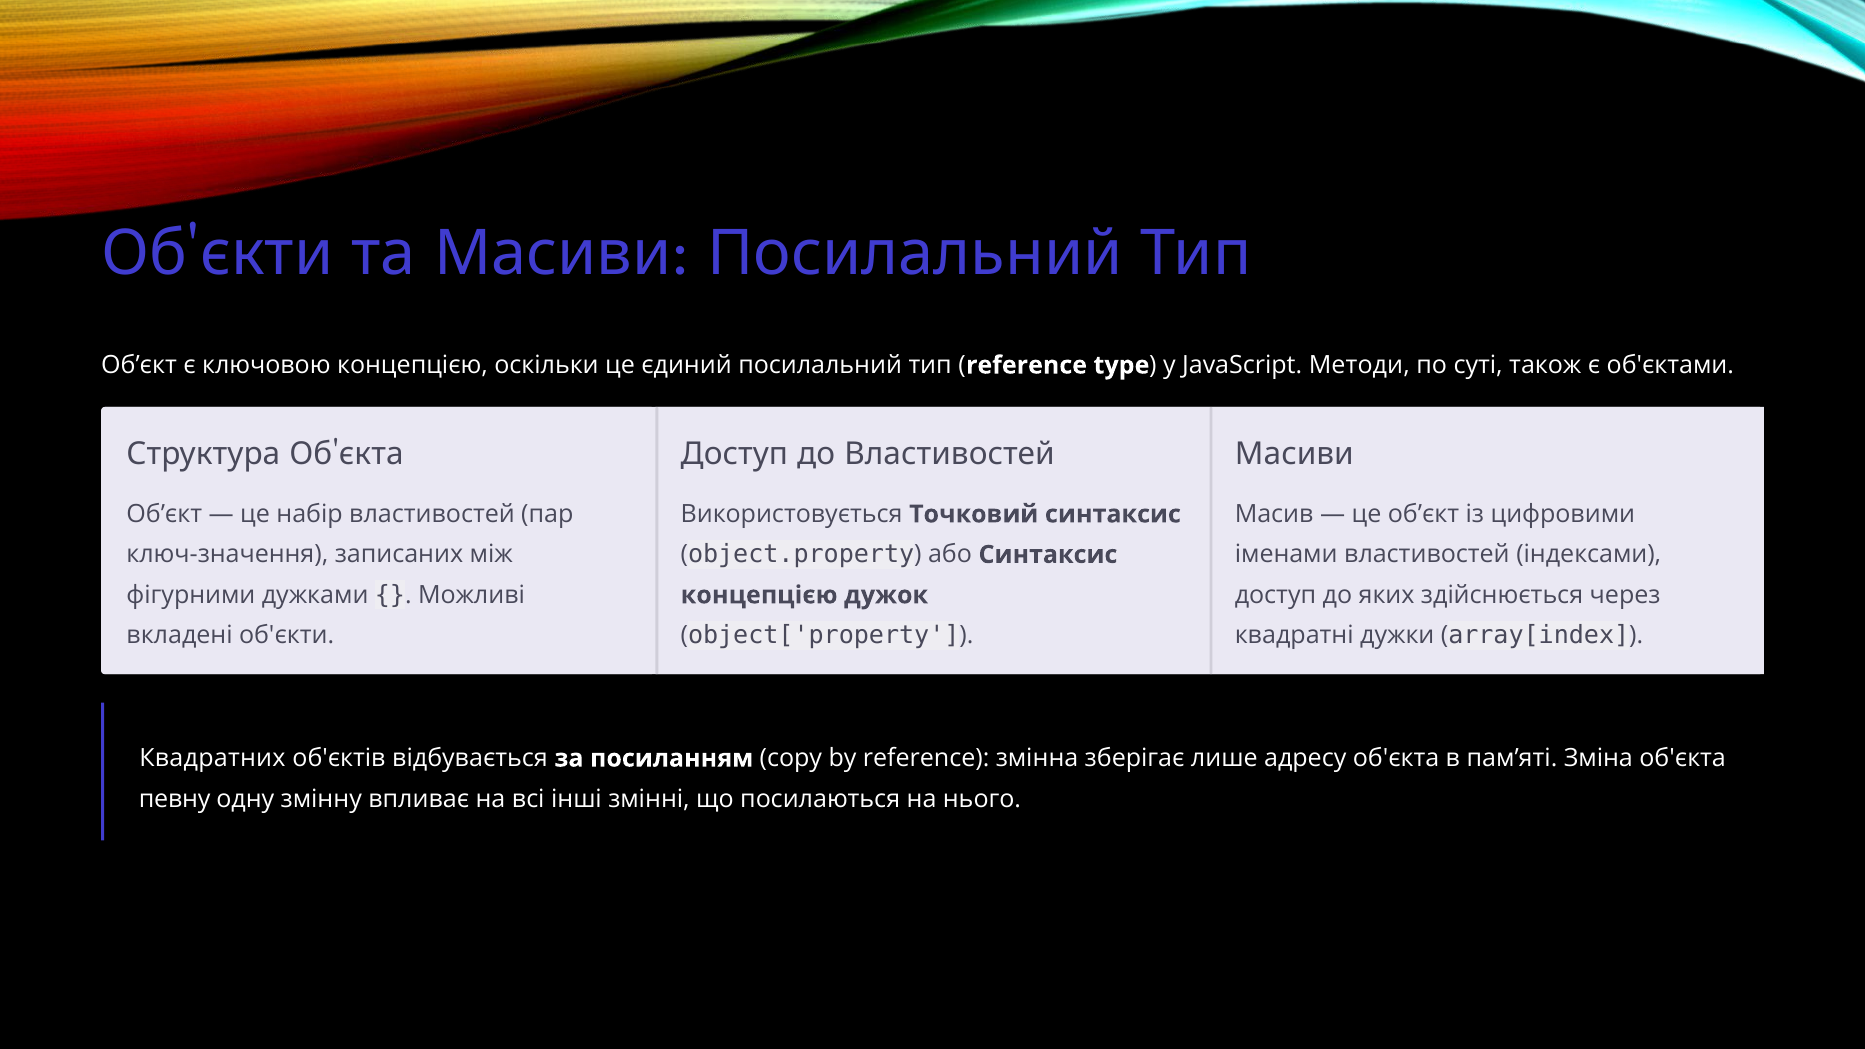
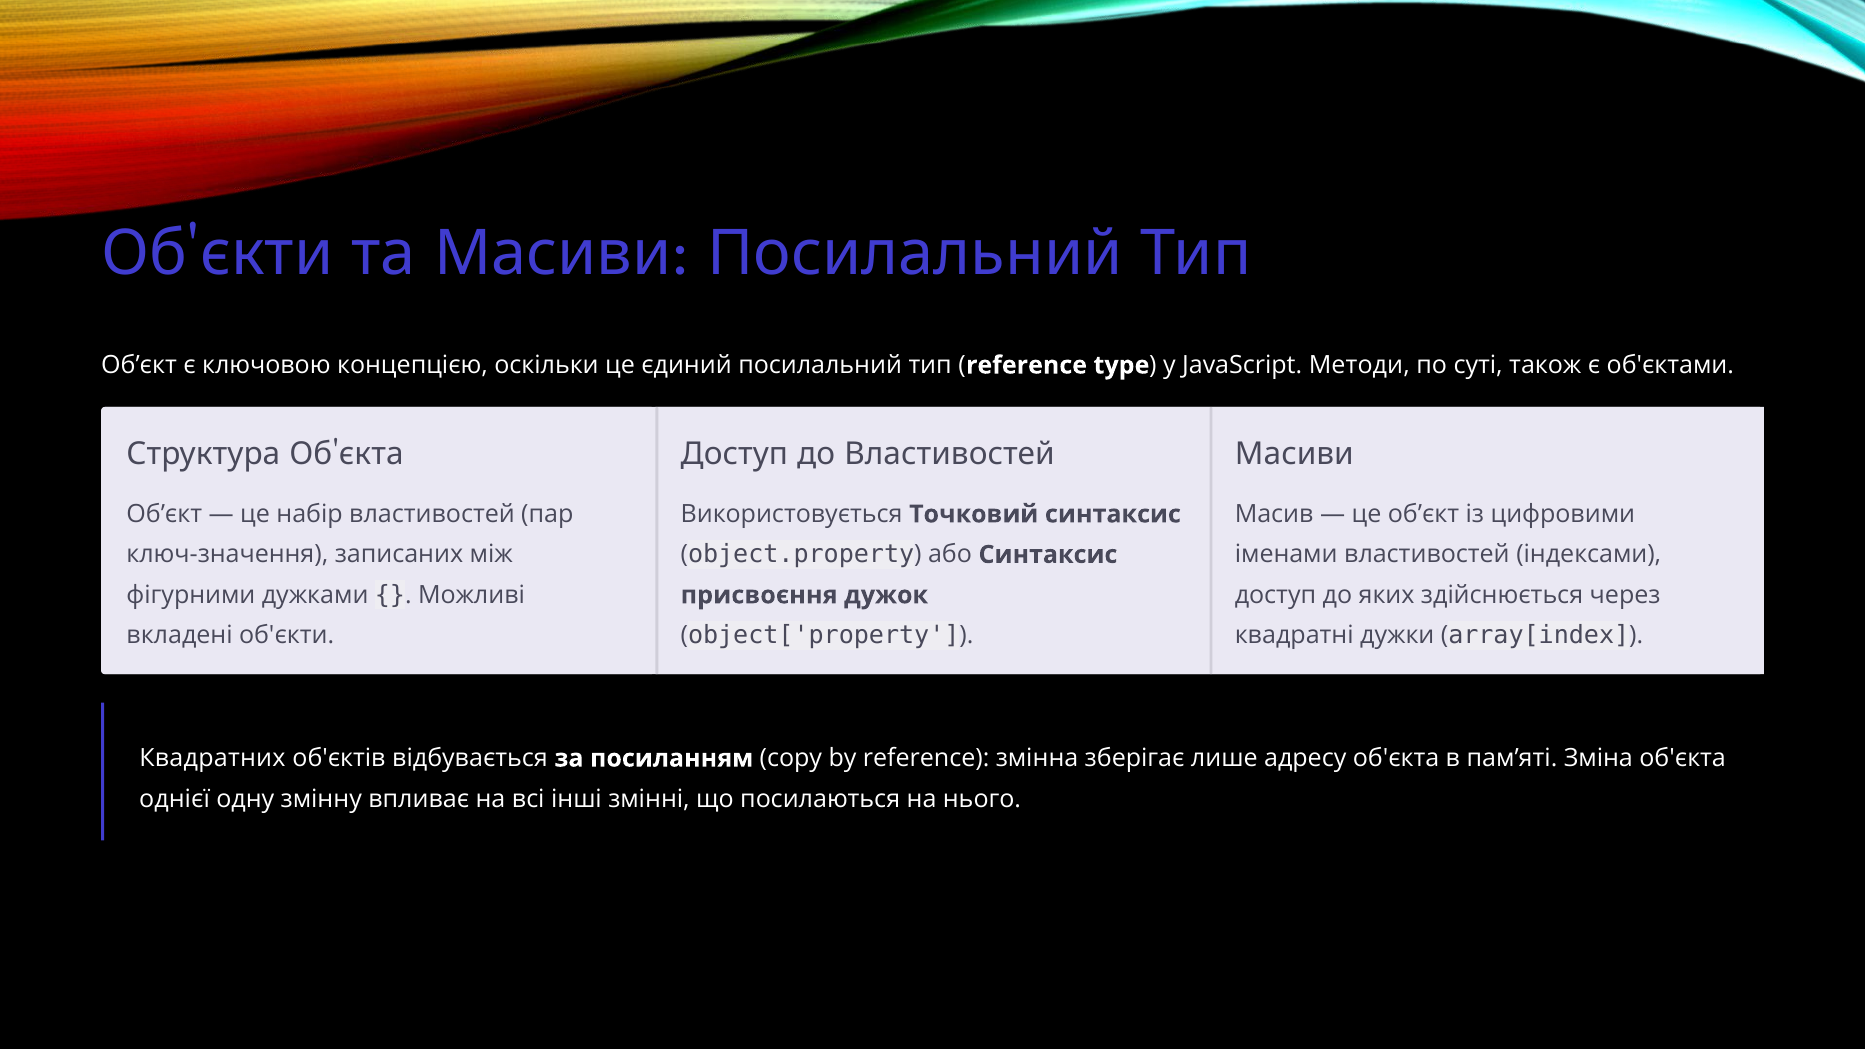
концепцією at (759, 595): концепцією -> присвоєння
певну: певну -> однієї
